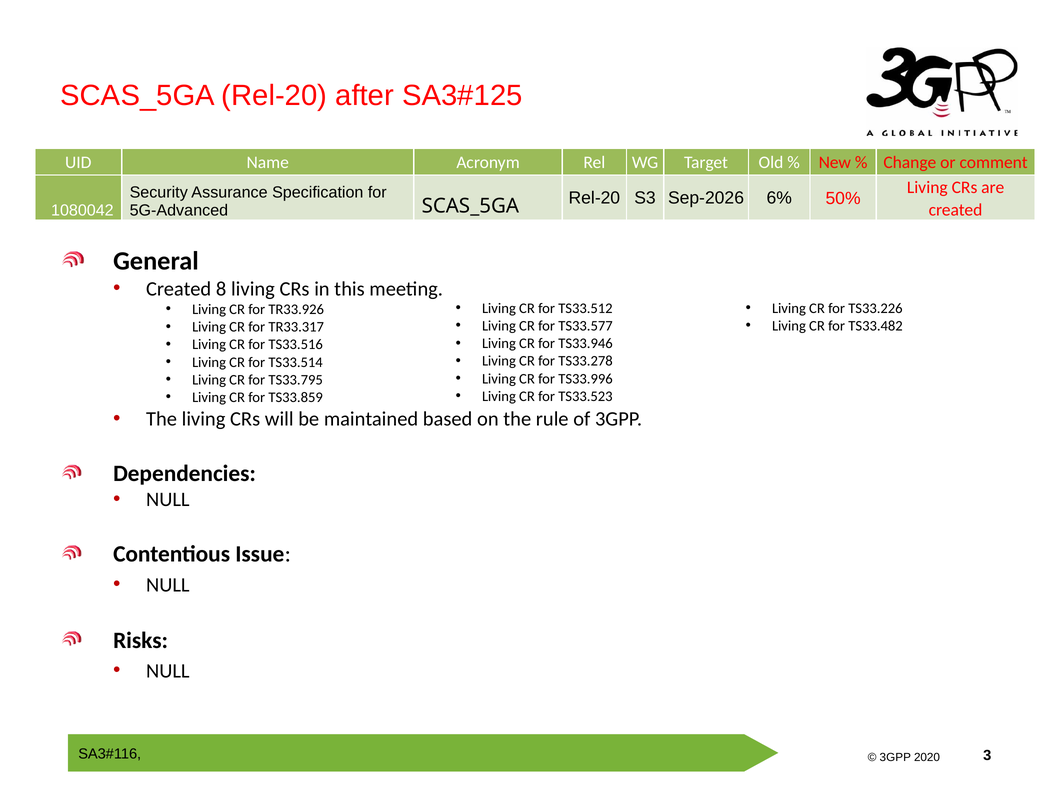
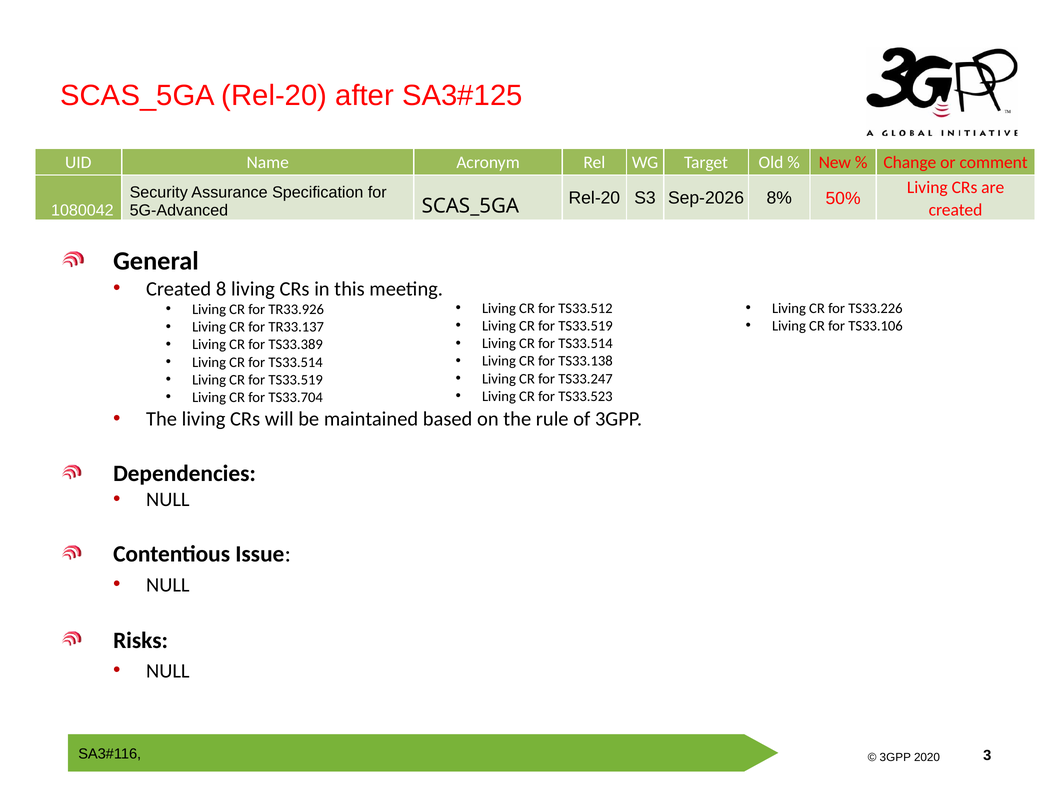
6%: 6% -> 8%
TS33.577 at (585, 326): TS33.577 -> TS33.519
TS33.482: TS33.482 -> TS33.106
TR33.317: TR33.317 -> TR33.137
TS33.946 at (585, 343): TS33.946 -> TS33.514
TS33.516: TS33.516 -> TS33.389
TS33.278: TS33.278 -> TS33.138
TS33.996: TS33.996 -> TS33.247
TS33.795 at (296, 380): TS33.795 -> TS33.519
TS33.859: TS33.859 -> TS33.704
